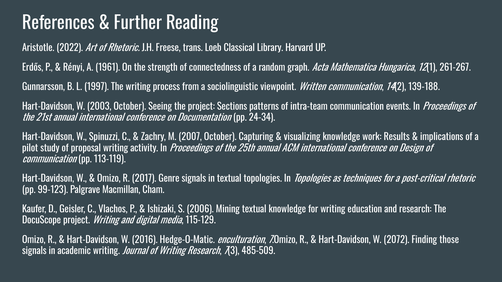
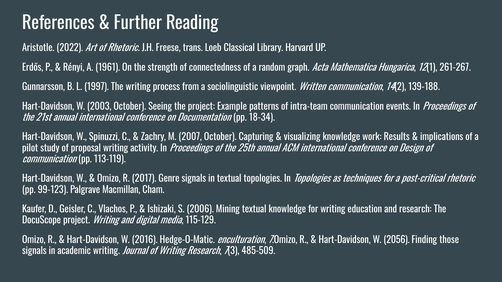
Sections: Sections -> Example
24-34: 24-34 -> 18-34
2072: 2072 -> 2056
